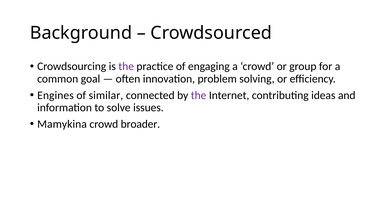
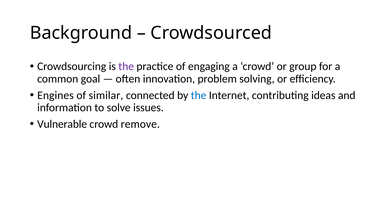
the at (199, 95) colour: purple -> blue
Mamykina: Mamykina -> Vulnerable
broader: broader -> remove
